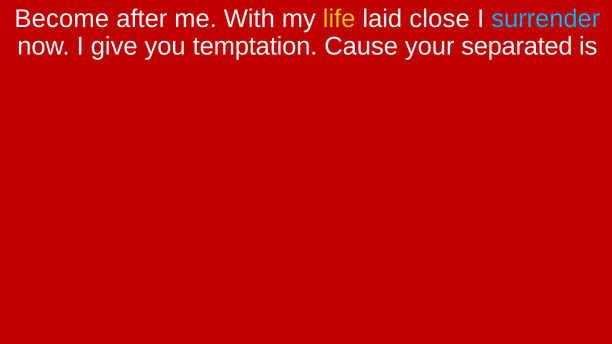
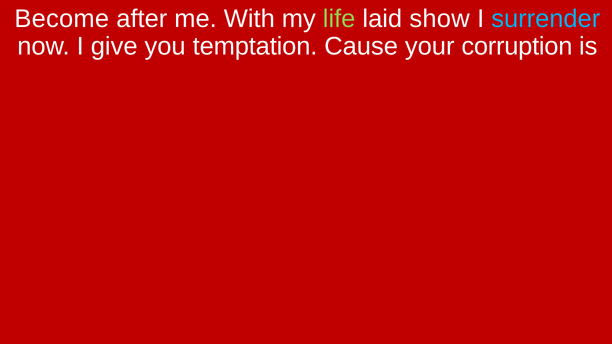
life colour: yellow -> light green
close: close -> show
separated: separated -> corruption
